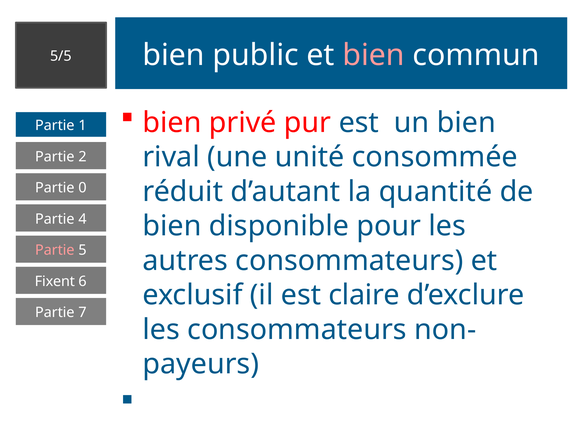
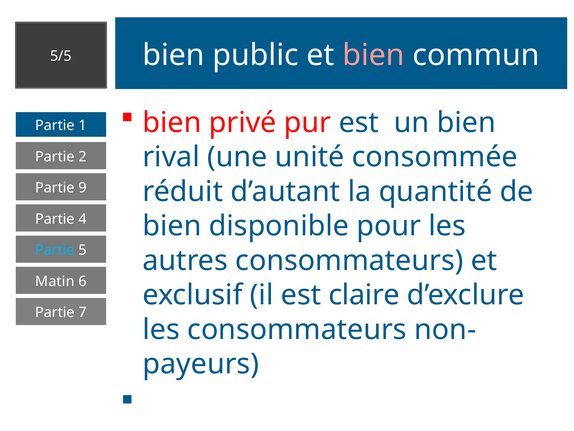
0: 0 -> 9
Partie at (55, 250) colour: pink -> light blue
Fixent: Fixent -> Matin
